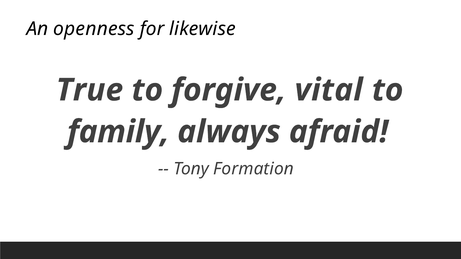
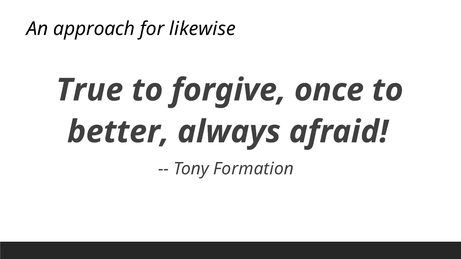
openness: openness -> approach
vital: vital -> once
family: family -> better
